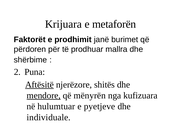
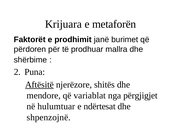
mendore underline: present -> none
mënyrën: mënyrën -> variablat
kufizuara: kufizuara -> përgjigjet
pyetjeve: pyetjeve -> ndërtesat
individuale: individuale -> shpenzojnë
